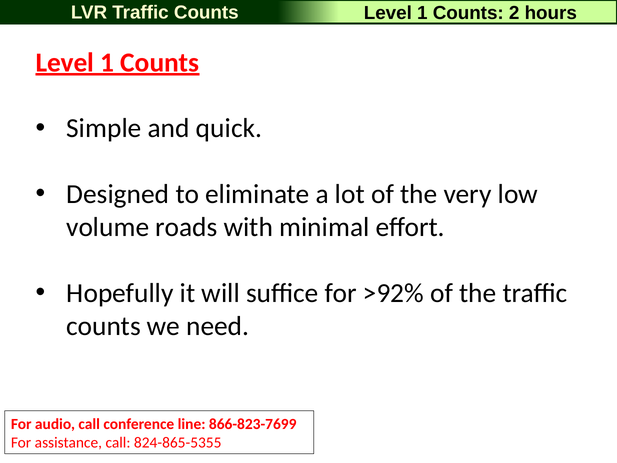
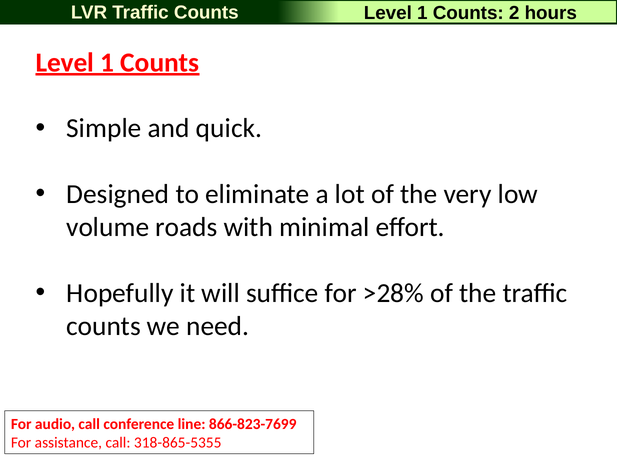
>92%: >92% -> >28%
824-865-5355: 824-865-5355 -> 318-865-5355
